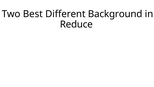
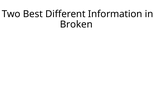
Background: Background -> Information
Reduce: Reduce -> Broken
